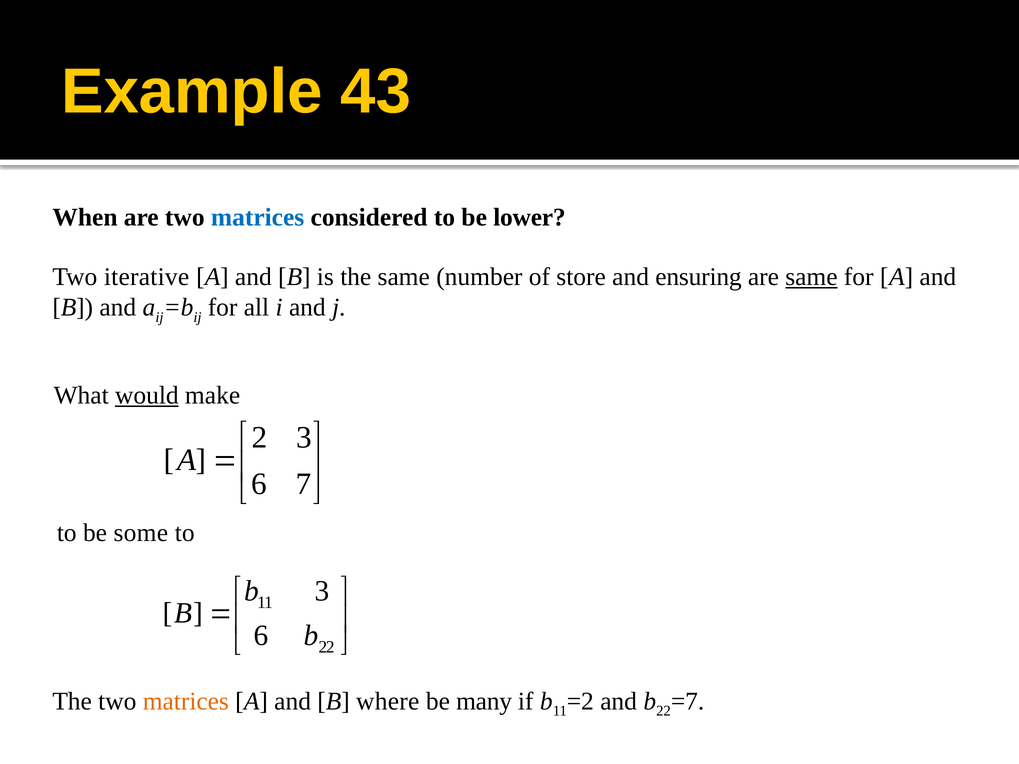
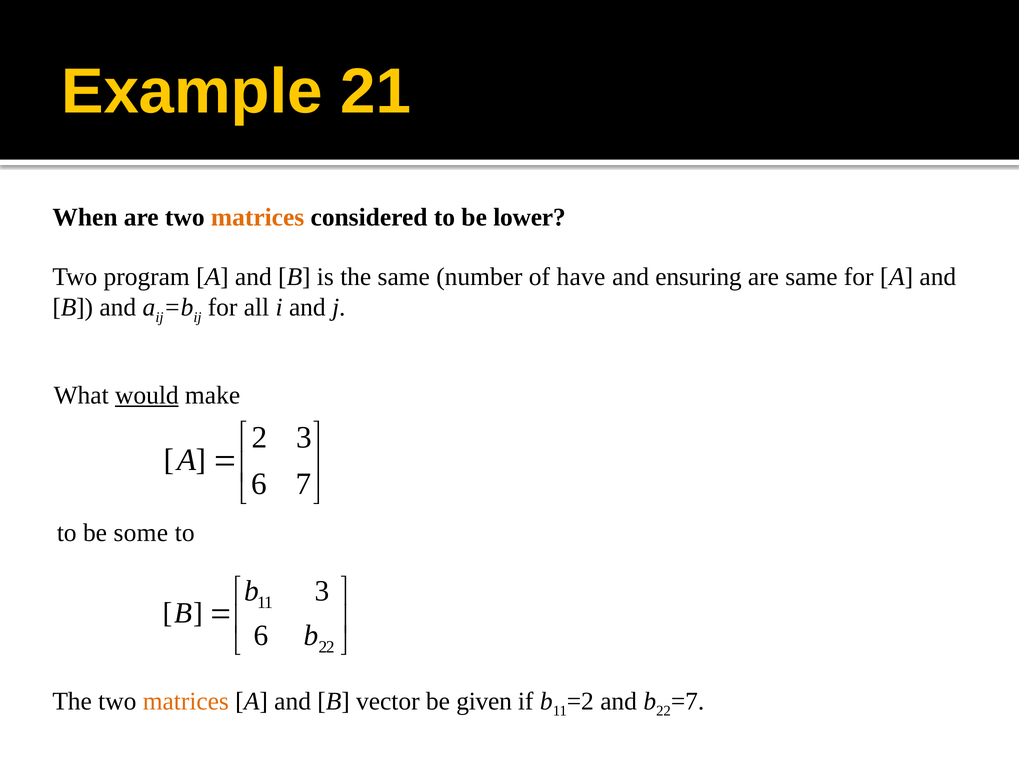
43: 43 -> 21
matrices at (258, 217) colour: blue -> orange
iterative: iterative -> program
store: store -> have
same at (811, 277) underline: present -> none
where: where -> vector
many: many -> given
